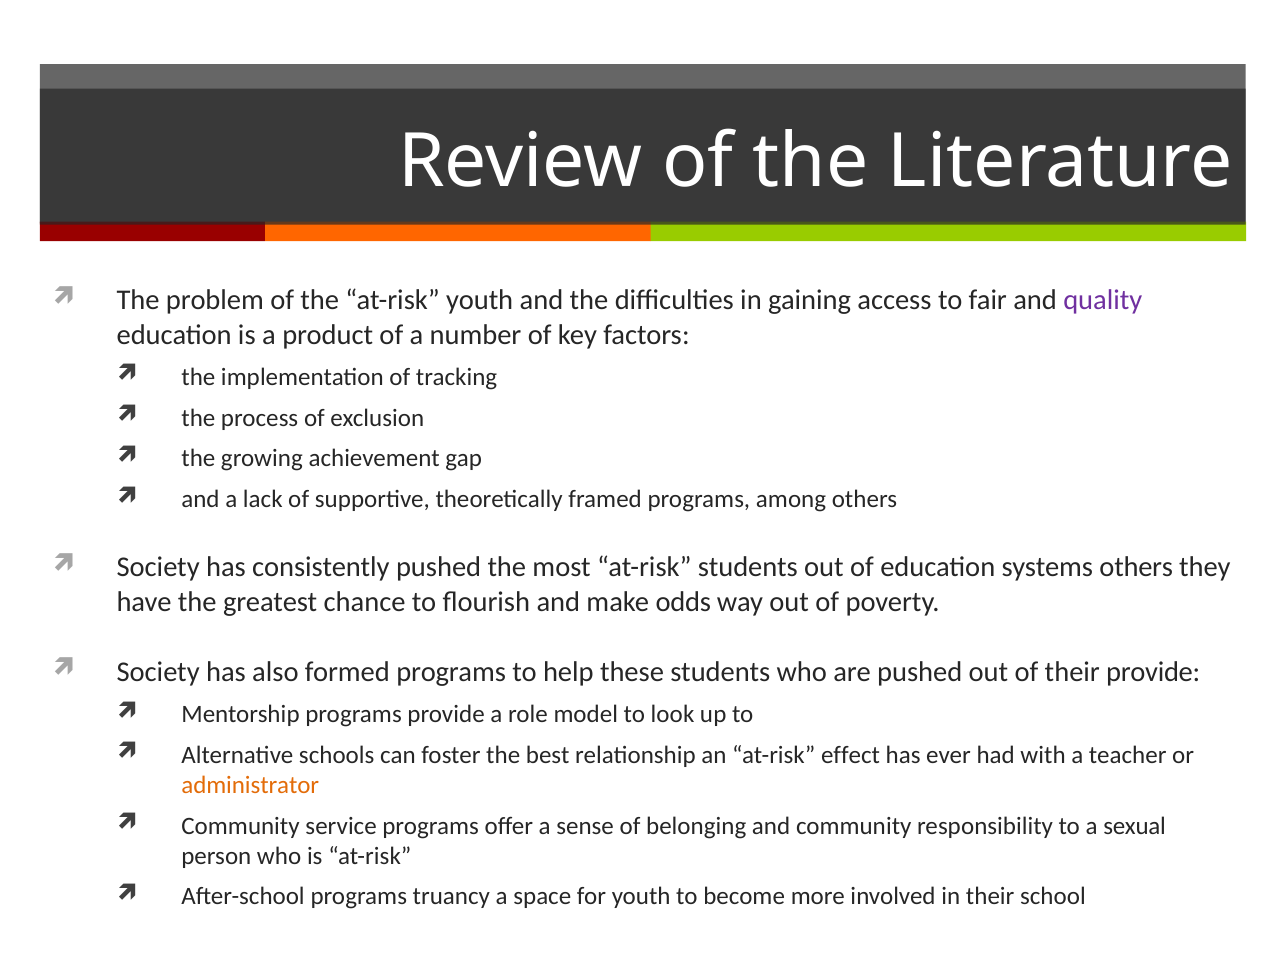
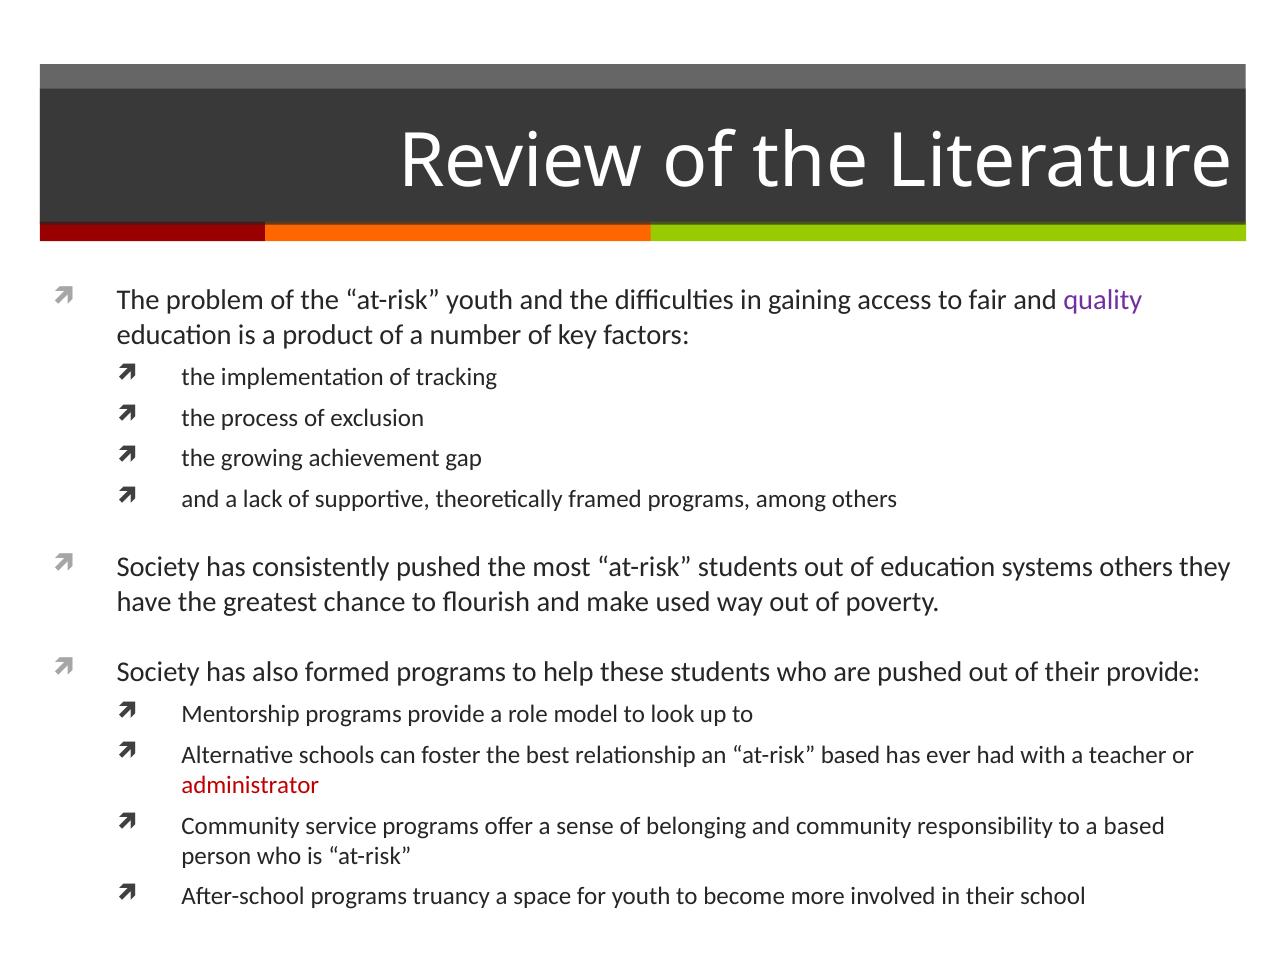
odds: odds -> used
at-risk effect: effect -> based
administrator colour: orange -> red
a sexual: sexual -> based
